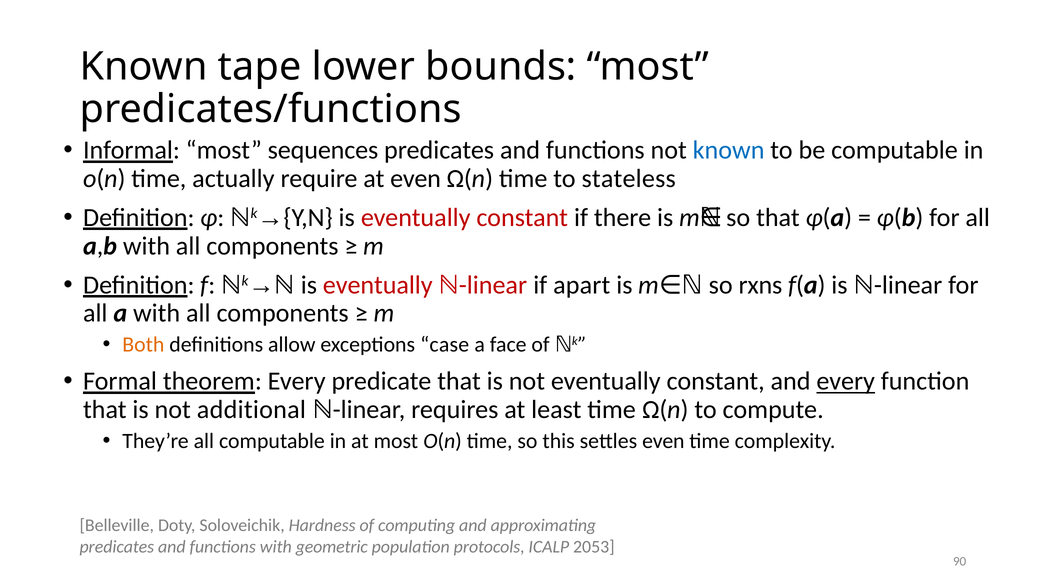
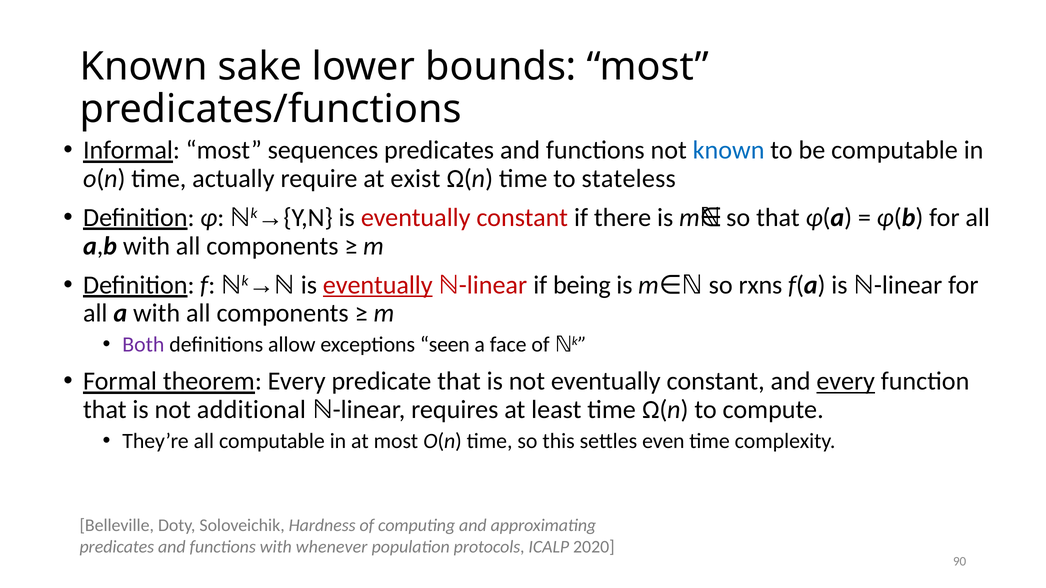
tape: tape -> sake
at even: even -> exist
eventually at (378, 285) underline: none -> present
apart: apart -> being
Both colour: orange -> purple
case: case -> seen
geometric: geometric -> whenever
2053: 2053 -> 2020
